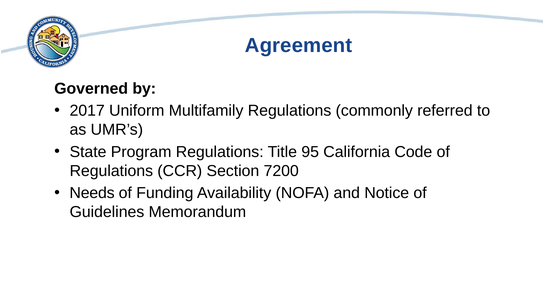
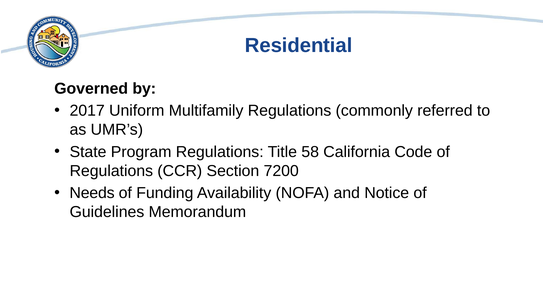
Agreement: Agreement -> Residential
95: 95 -> 58
